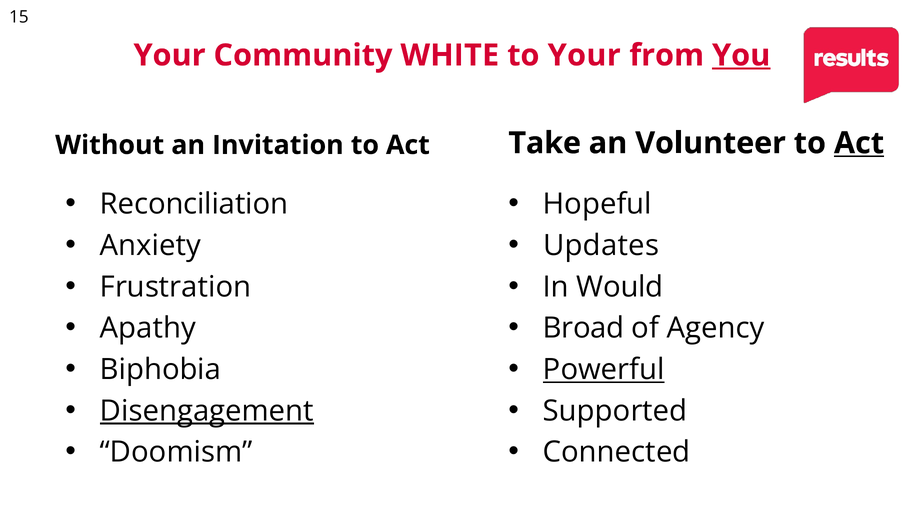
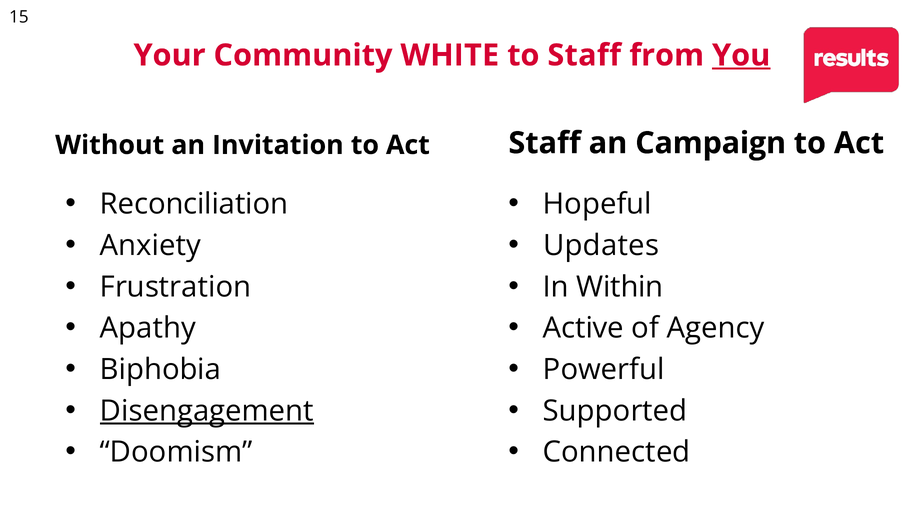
to Your: Your -> Staff
Take at (545, 143): Take -> Staff
Volunteer: Volunteer -> Campaign
Act at (859, 143) underline: present -> none
Would: Would -> Within
Broad: Broad -> Active
Powerful underline: present -> none
